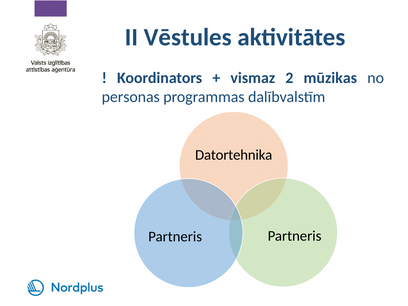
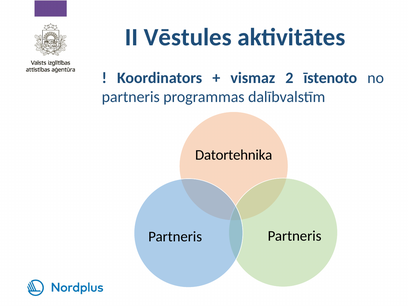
mūzikas: mūzikas -> īstenoto
personas at (131, 97): personas -> partneris
